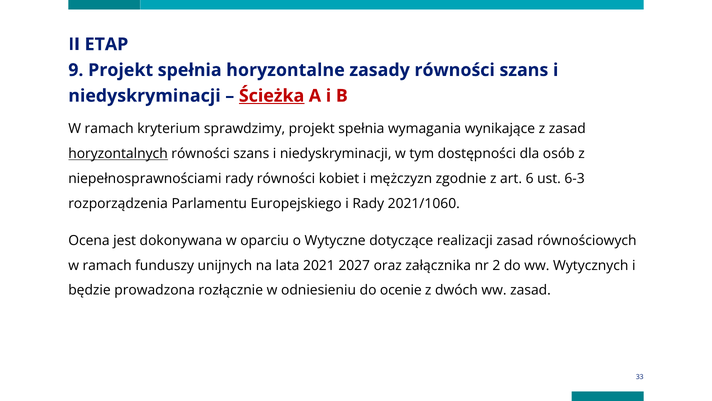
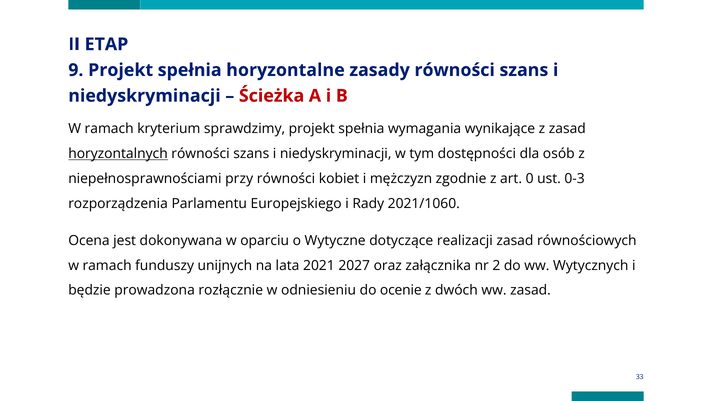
Ścieżka underline: present -> none
niepełnosprawnościami rady: rady -> przy
6: 6 -> 0
6-3: 6-3 -> 0-3
